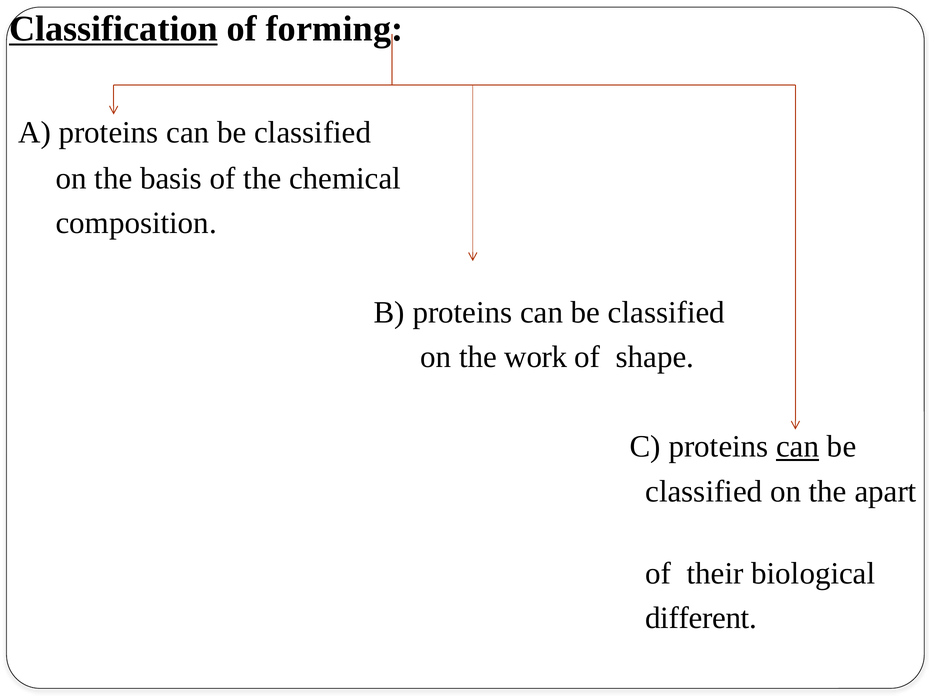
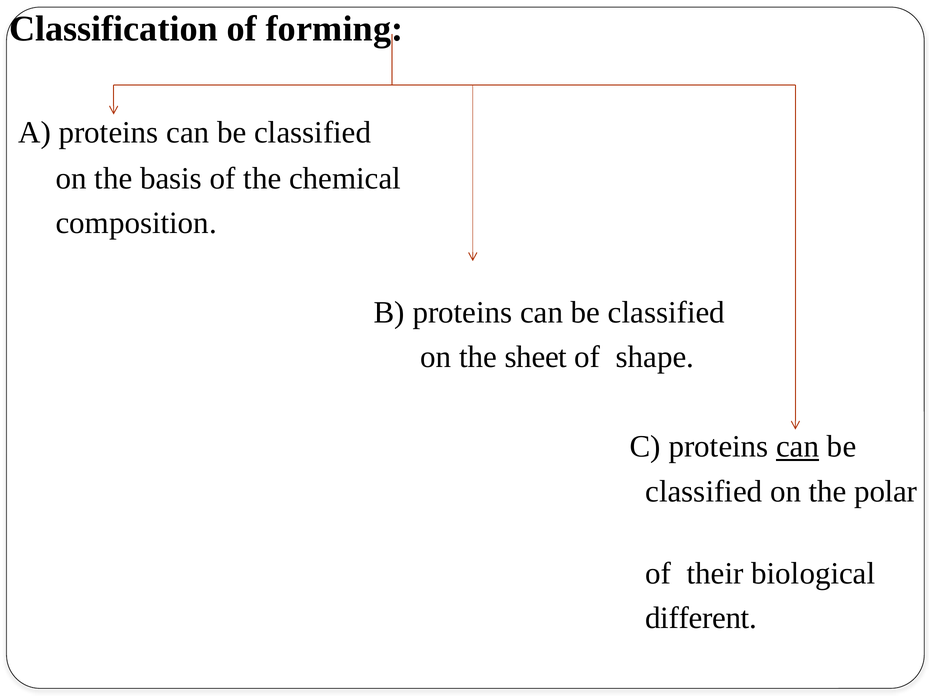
Classification underline: present -> none
work: work -> sheet
apart: apart -> polar
